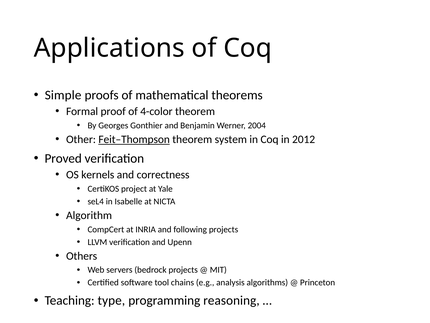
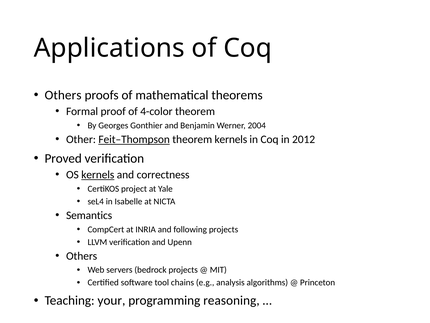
Simple at (63, 95): Simple -> Others
theorem system: system -> kernels
kernels at (98, 175) underline: none -> present
Algorithm: Algorithm -> Semantics
type: type -> your
